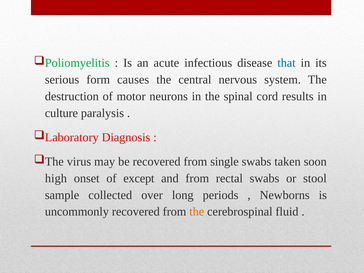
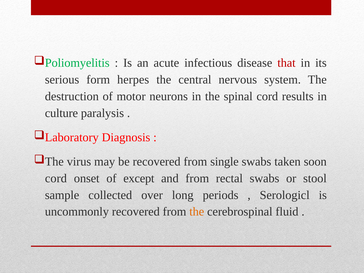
that colour: blue -> red
causes: causes -> herpes
high at (56, 178): high -> cord
Newborns: Newborns -> Serologicl
